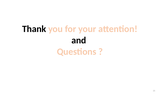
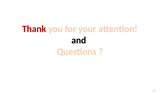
Thank colour: black -> red
